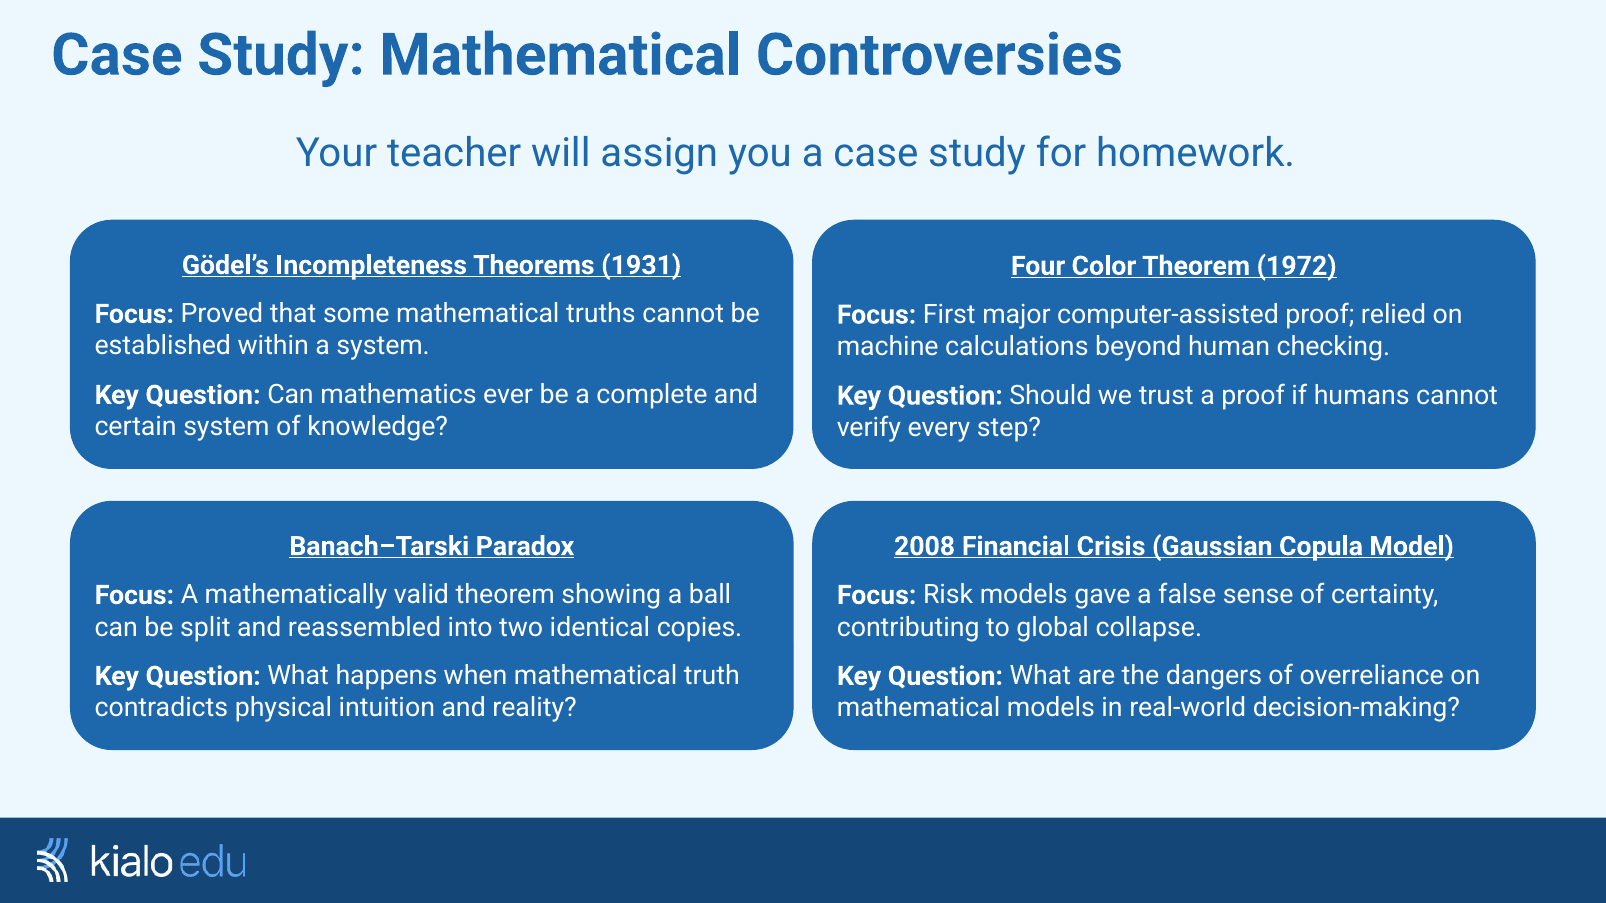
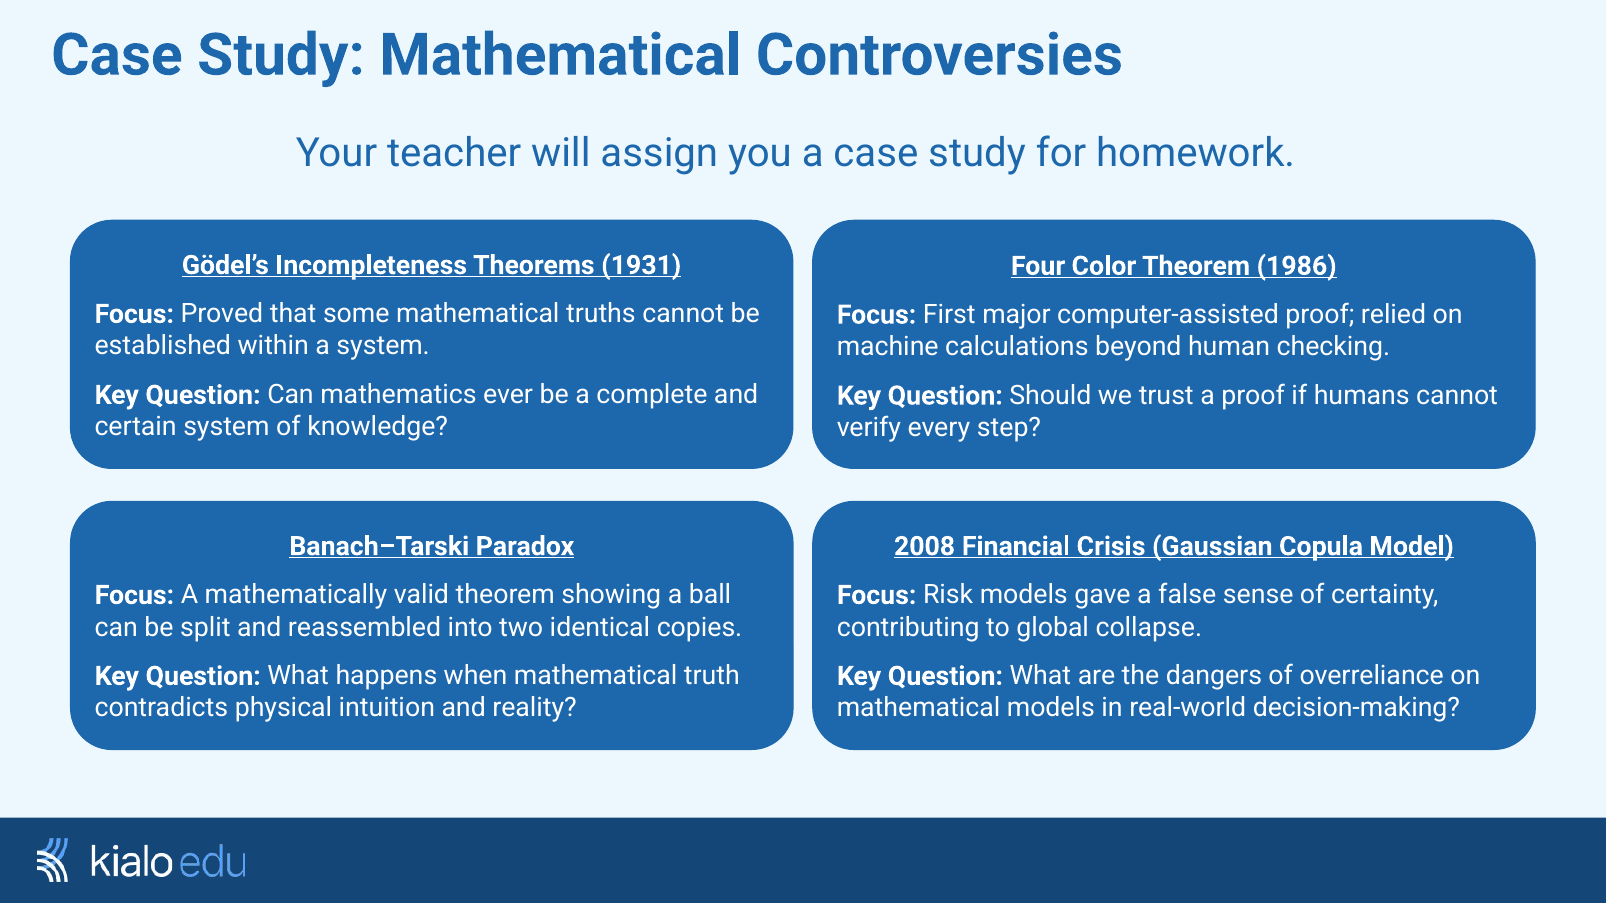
1972: 1972 -> 1986
